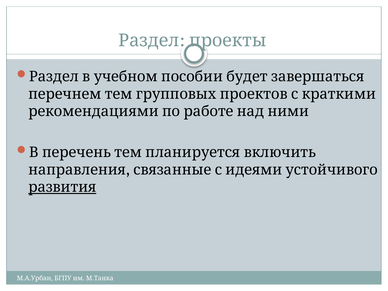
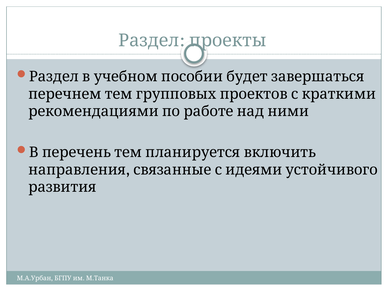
развития underline: present -> none
